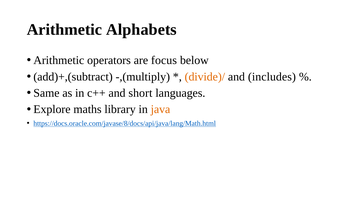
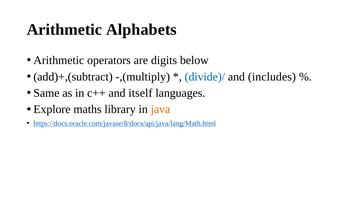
focus: focus -> digits
divide)/ colour: orange -> blue
short: short -> itself
